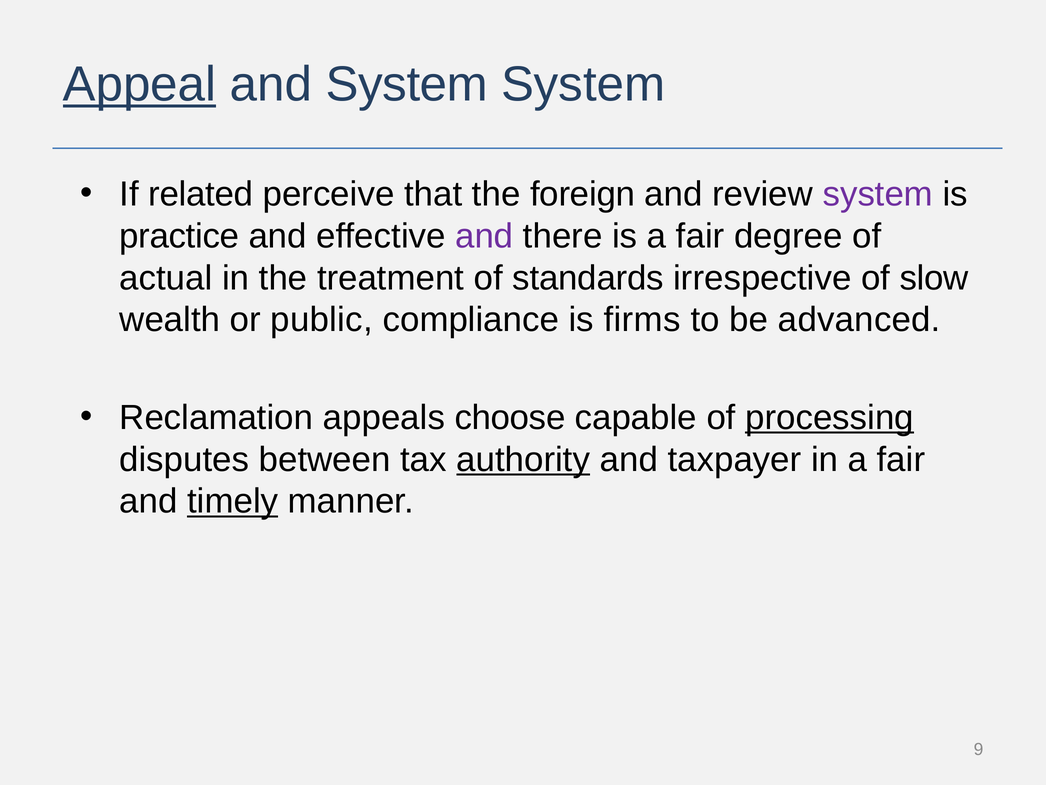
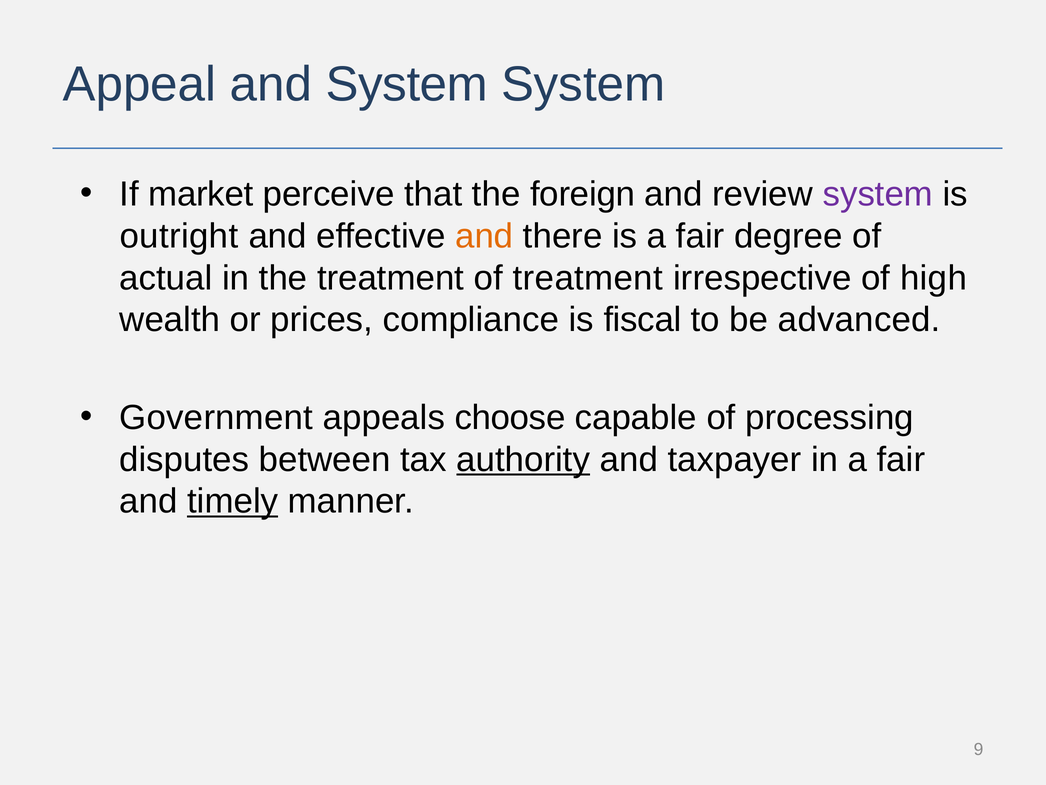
Appeal underline: present -> none
related: related -> market
practice: practice -> outright
and at (484, 236) colour: purple -> orange
of standards: standards -> treatment
slow: slow -> high
public: public -> prices
firms: firms -> fiscal
Reclamation: Reclamation -> Government
processing underline: present -> none
